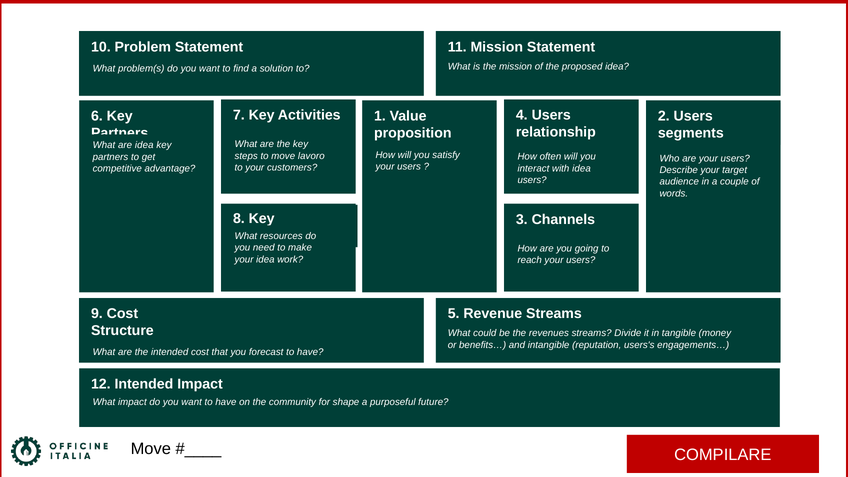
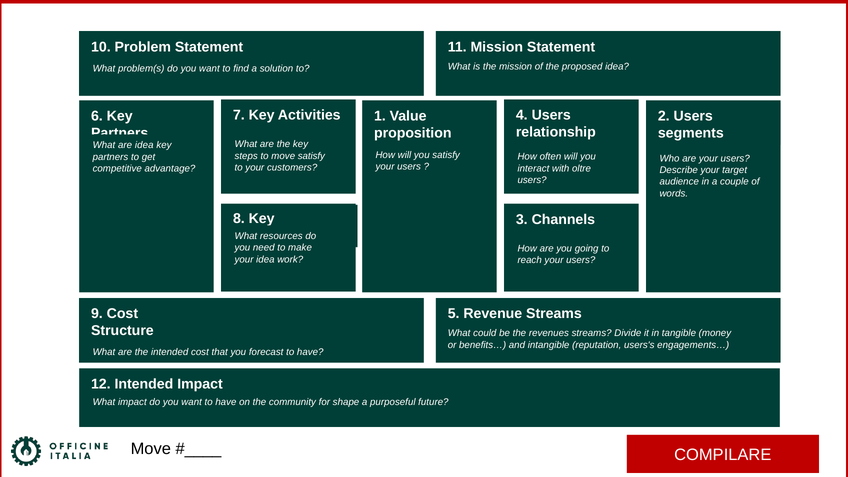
move lavoro: lavoro -> satisfy
with idea: idea -> oltre
